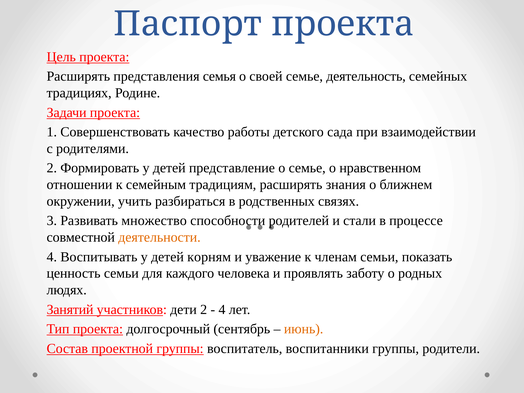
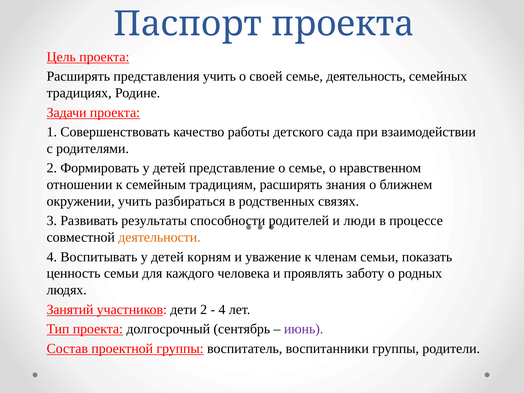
представления семья: семья -> учить
множество: множество -> результаты
стали: стали -> люди
июнь colour: orange -> purple
